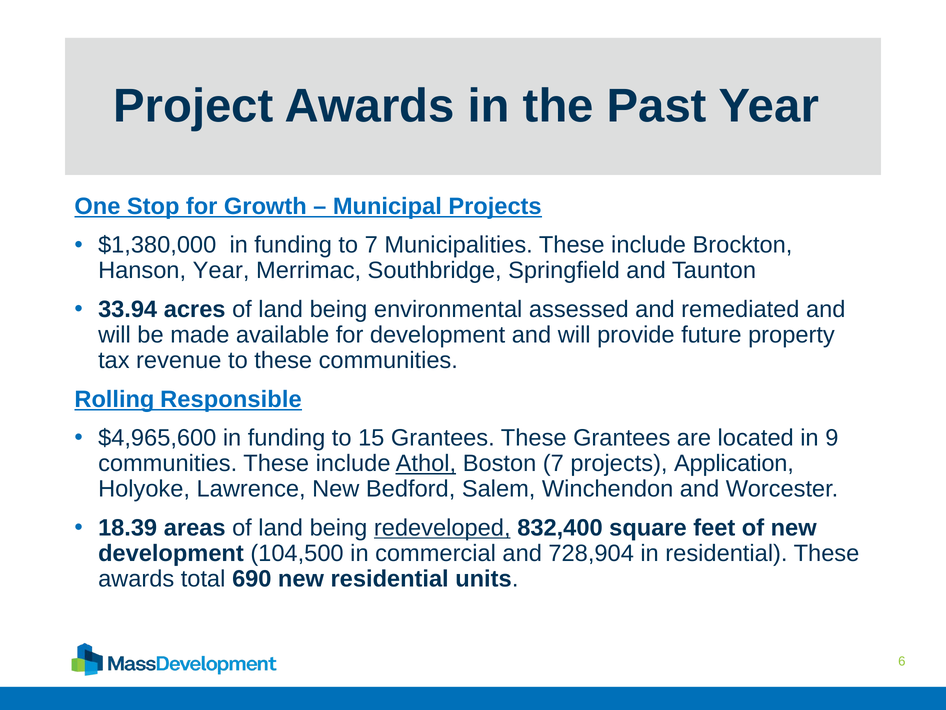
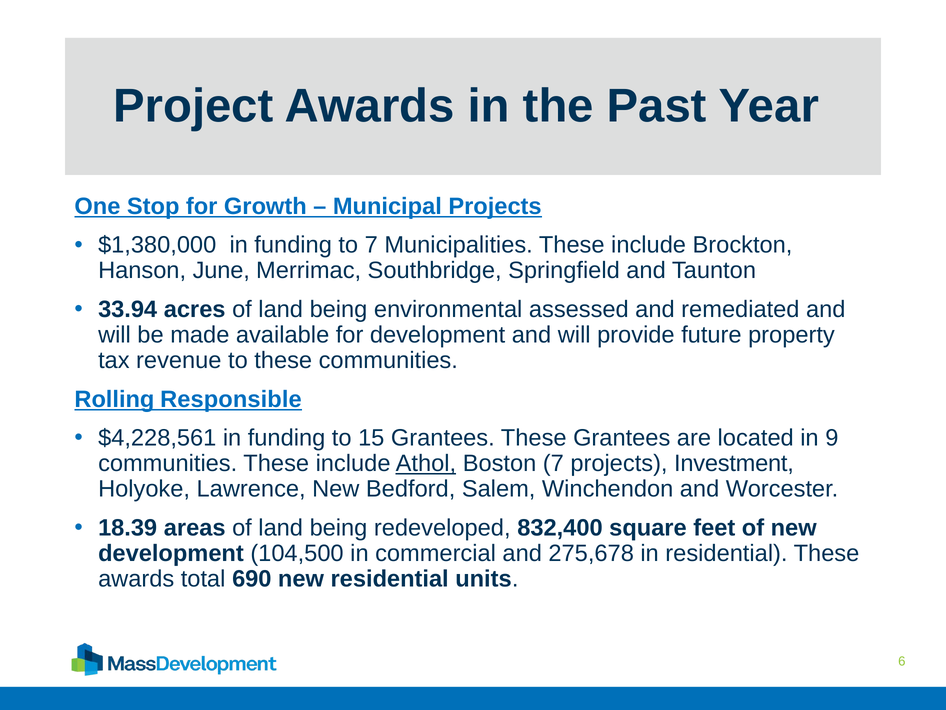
Hanson Year: Year -> June
$4,965,600: $4,965,600 -> $4,228,561
Application: Application -> Investment
redeveloped underline: present -> none
728,904: 728,904 -> 275,678
